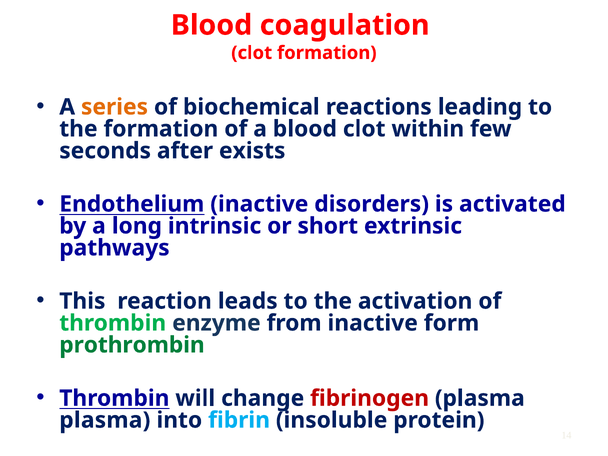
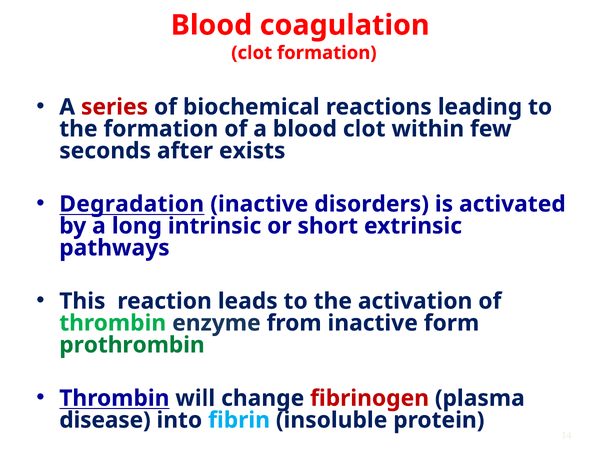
series colour: orange -> red
Endothelium: Endothelium -> Degradation
plasma at (105, 420): plasma -> disease
